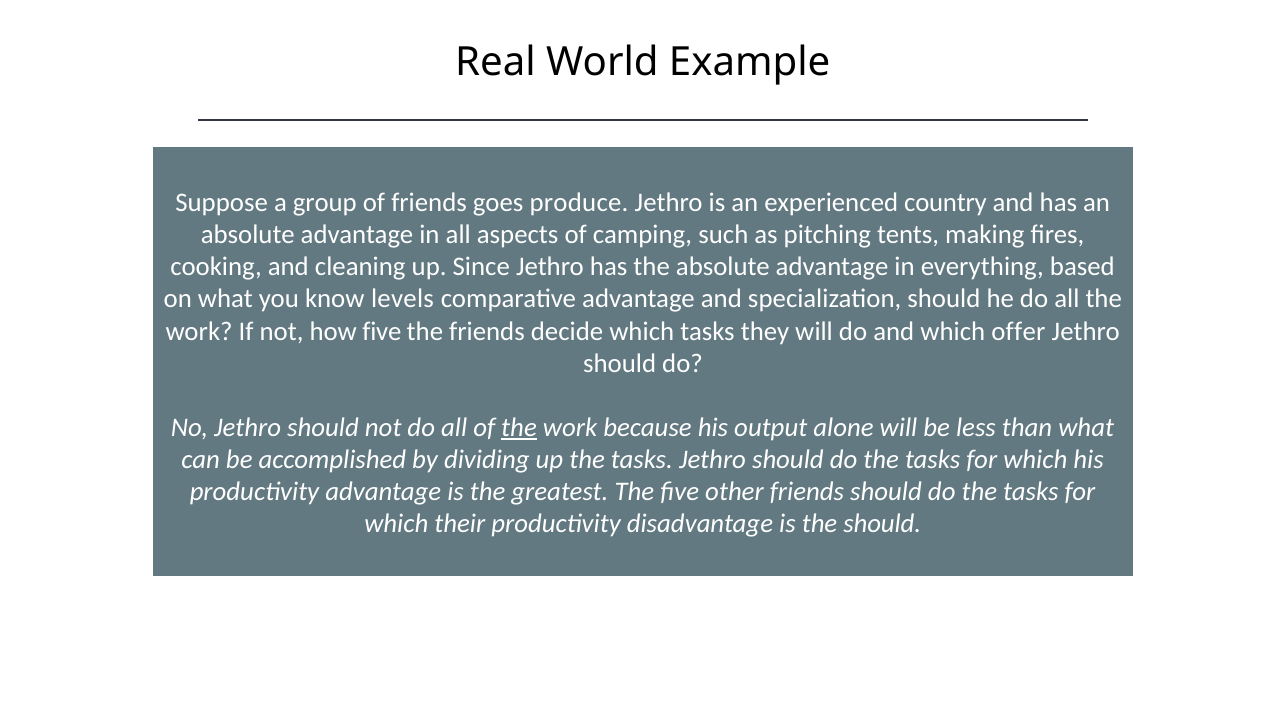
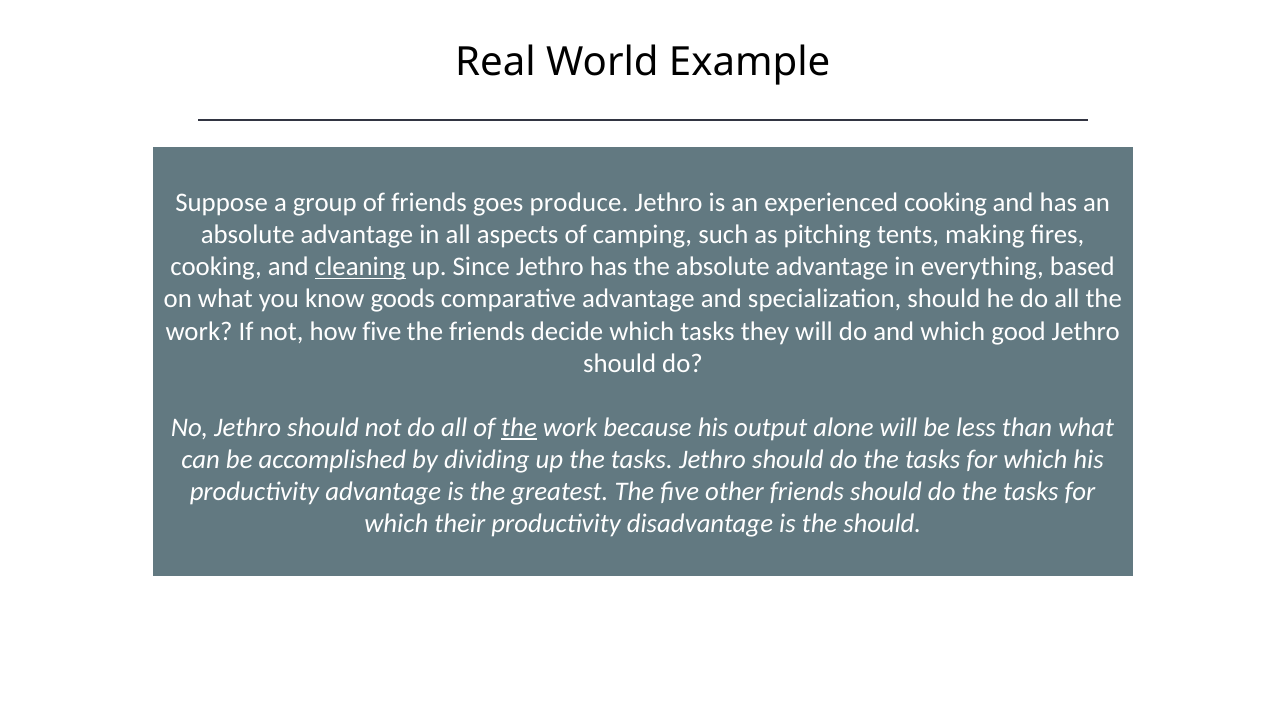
experienced country: country -> cooking
cleaning underline: none -> present
levels: levels -> goods
offer: offer -> good
